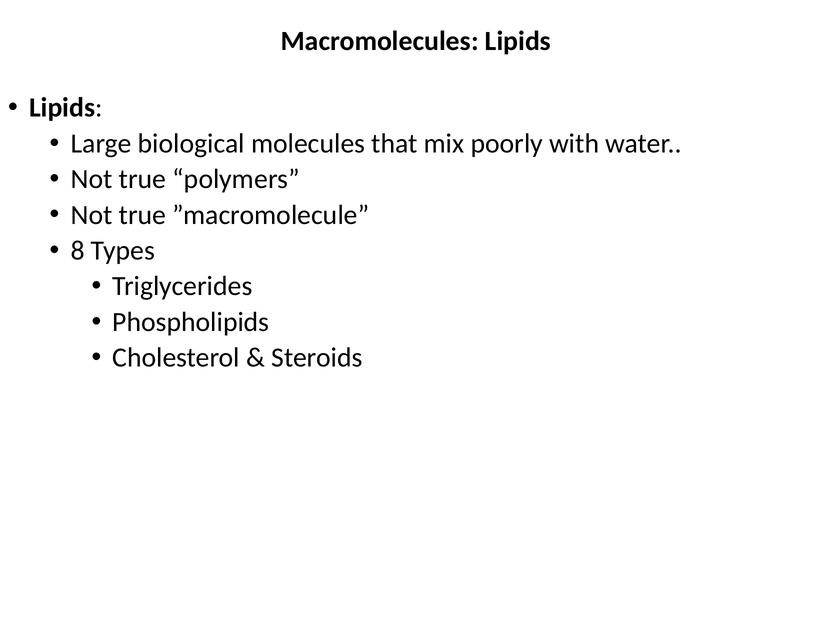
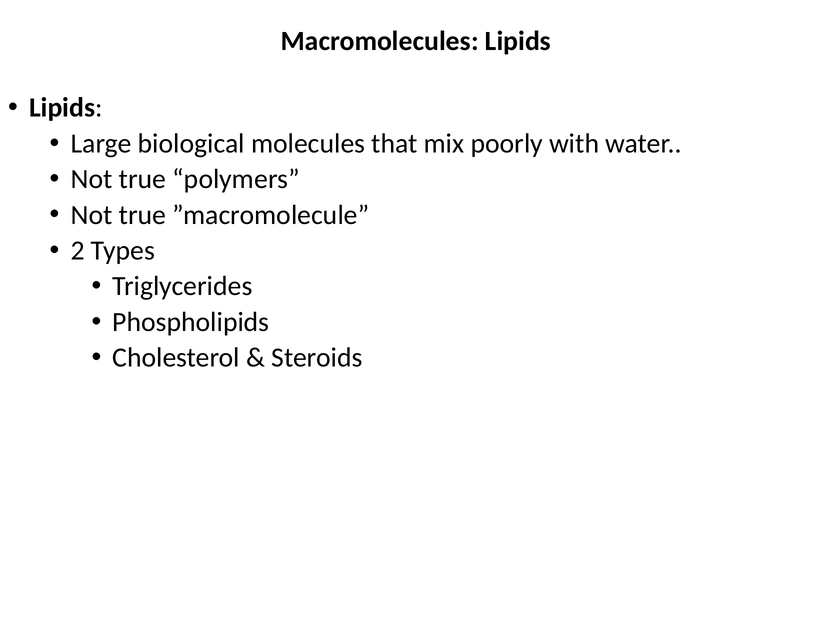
8: 8 -> 2
